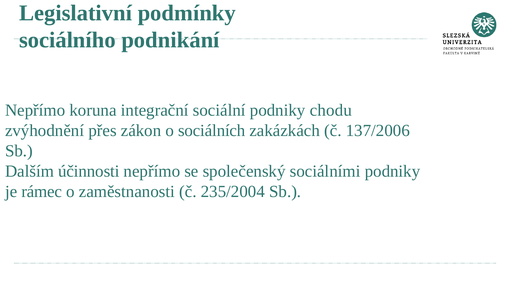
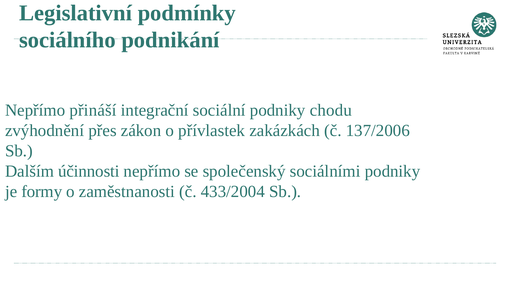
koruna: koruna -> přináší
sociálních: sociálních -> přívlastek
rámec: rámec -> formy
235/2004: 235/2004 -> 433/2004
